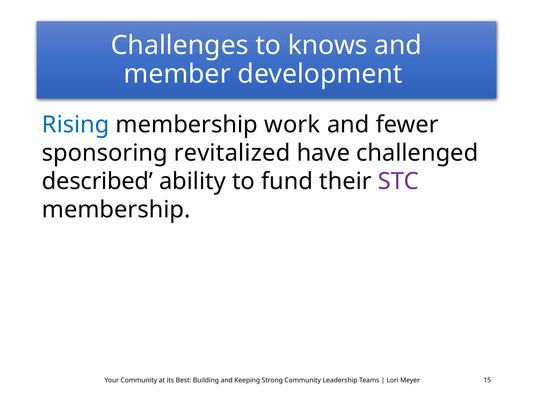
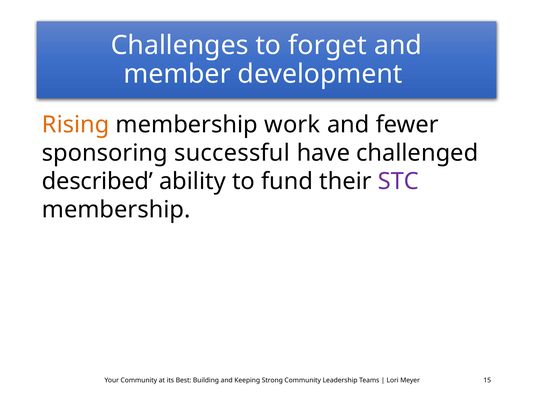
knows: knows -> forget
Rising colour: blue -> orange
revitalized: revitalized -> successful
